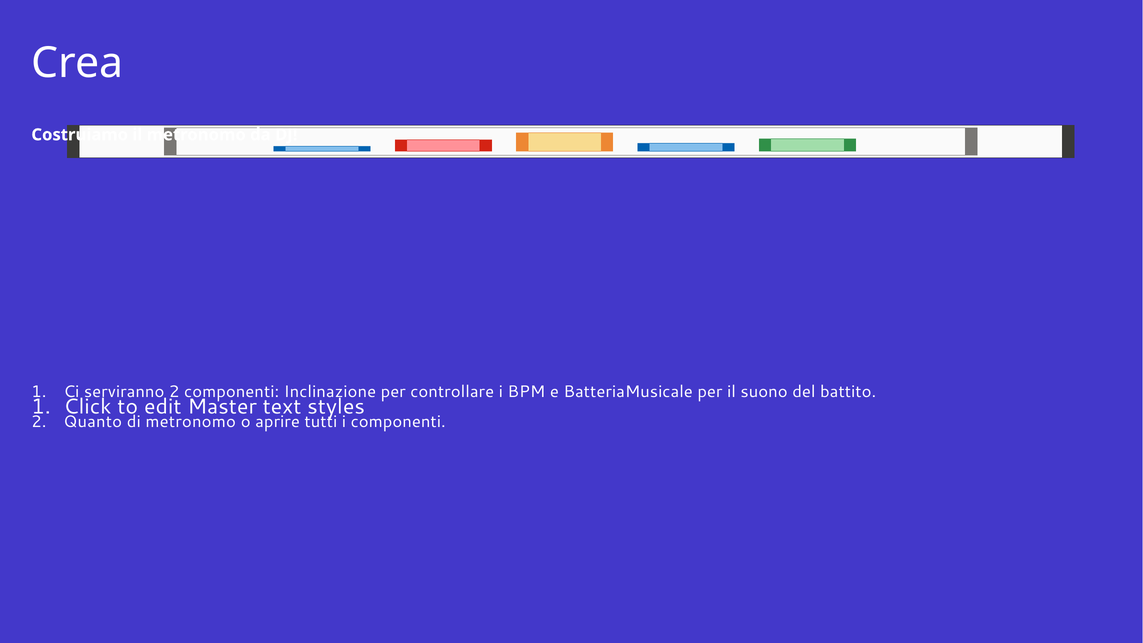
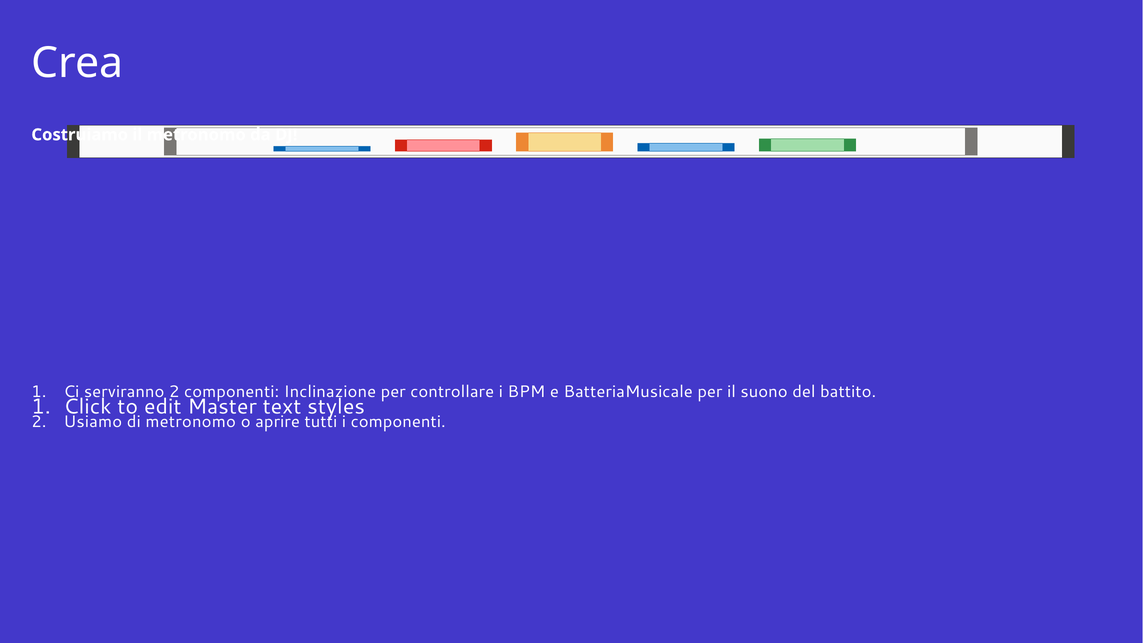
Quanto: Quanto -> Usiamo
